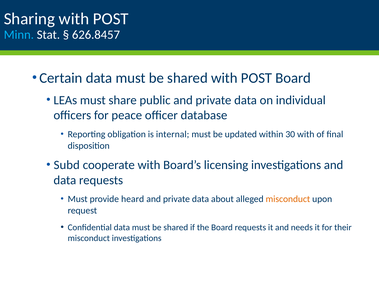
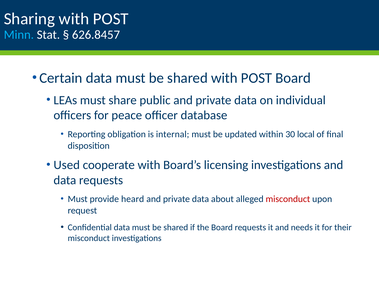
30 with: with -> local
Subd: Subd -> Used
misconduct at (288, 199) colour: orange -> red
